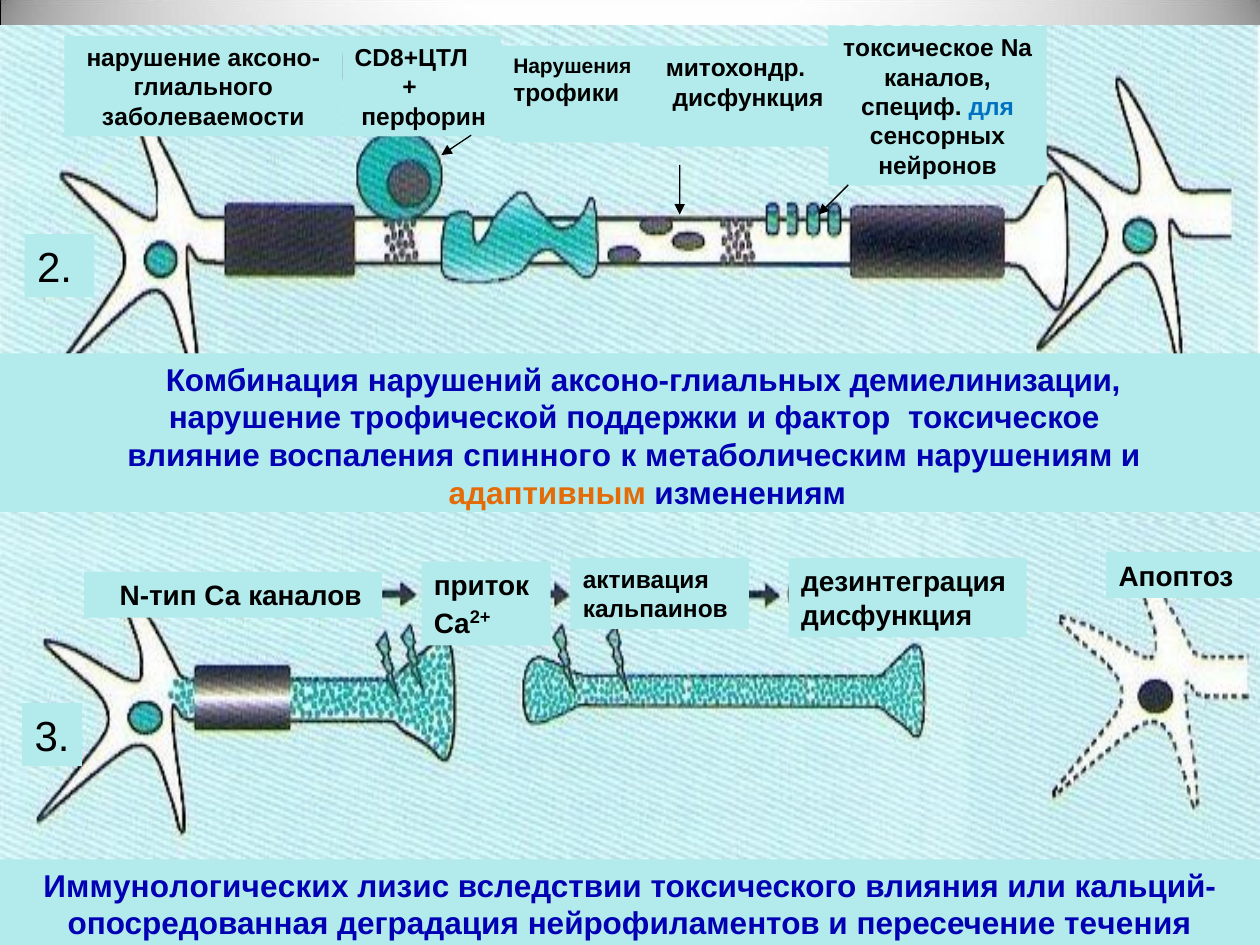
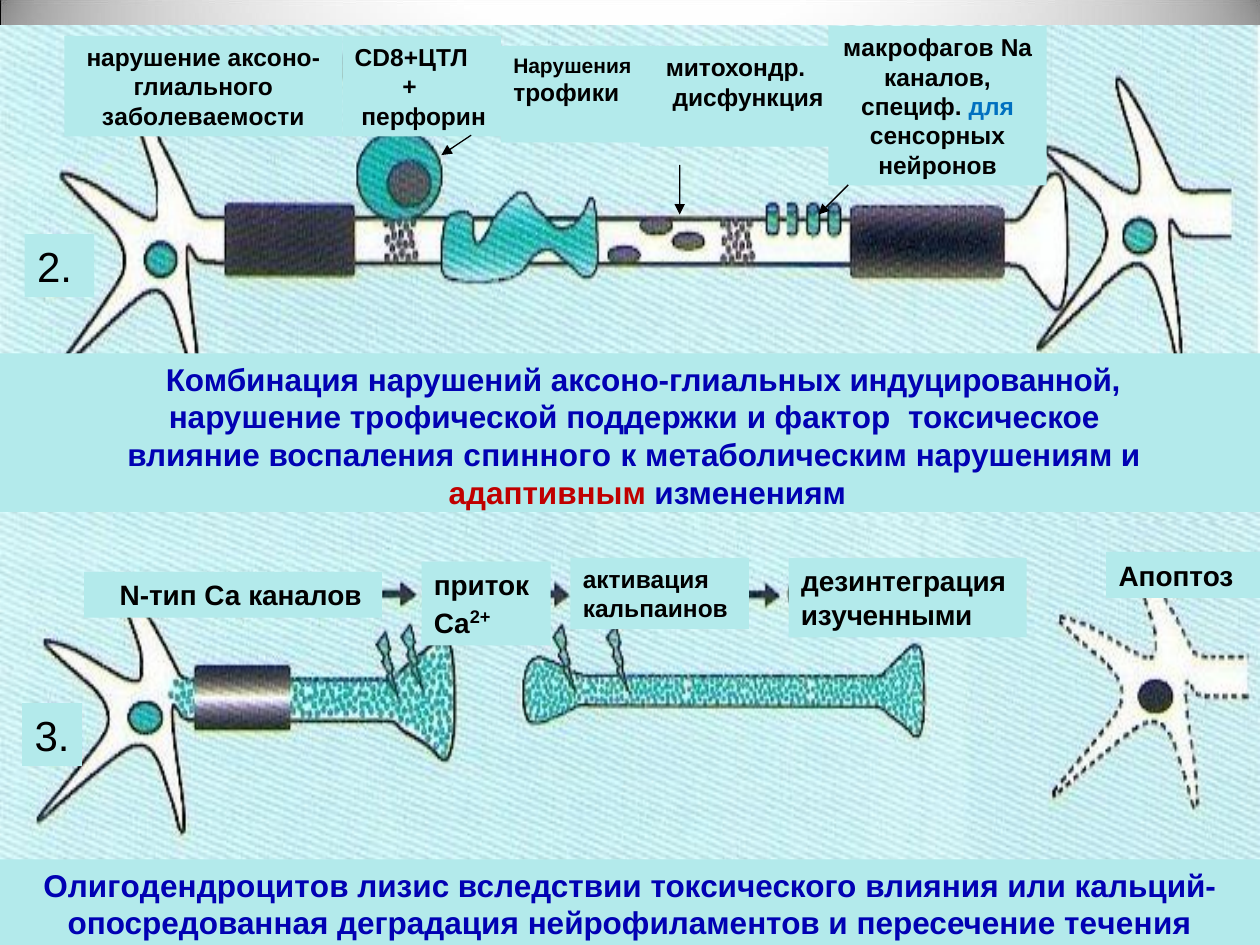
токсическое at (918, 49): токсическое -> макрофагов
демиелинизации: демиелинизации -> индуцированной
адаптивным colour: orange -> red
дисфункция at (887, 616): дисфункция -> изученными
Иммунологических: Иммунологических -> Олигодендроцитов
